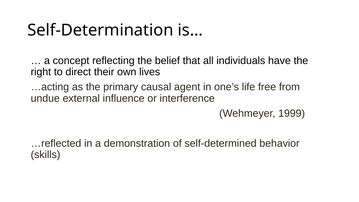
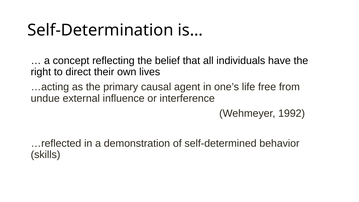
1999: 1999 -> 1992
